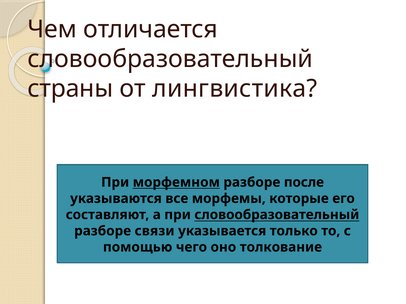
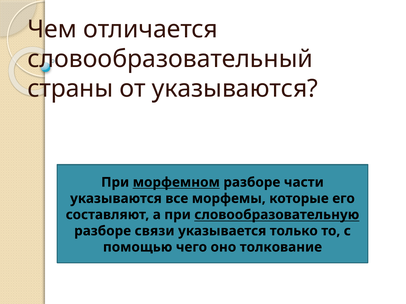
от лингвистика: лингвистика -> указываются
после: после -> части
при словообразовательный: словообразовательный -> словообразовательную
